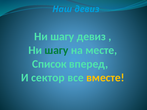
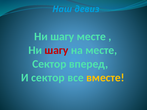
шагу девиз: девиз -> месте
шагу at (56, 50) colour: green -> red
Список at (49, 64): Список -> Сектор
